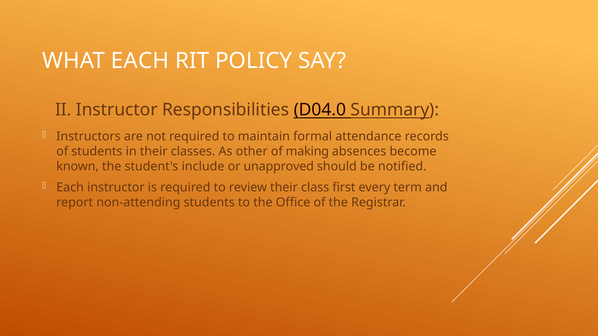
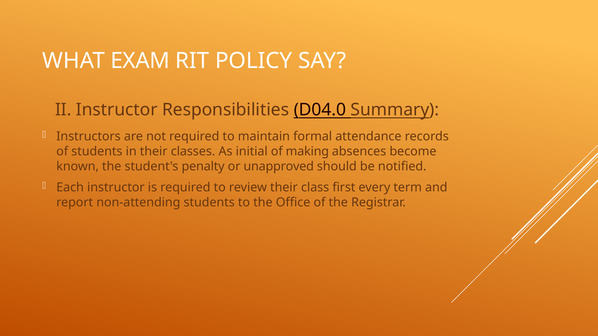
WHAT EACH: EACH -> EXAM
other: other -> initial
include: include -> penalty
